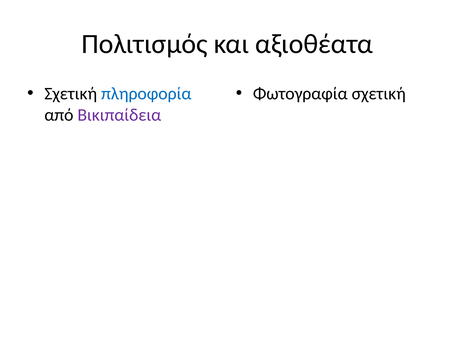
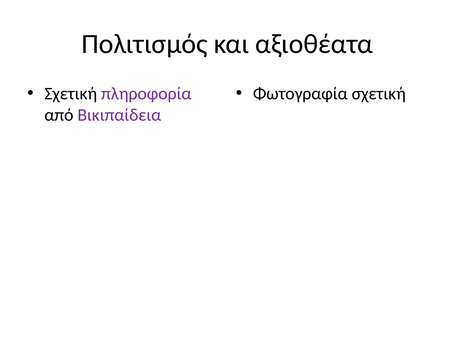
πληροφορία colour: blue -> purple
